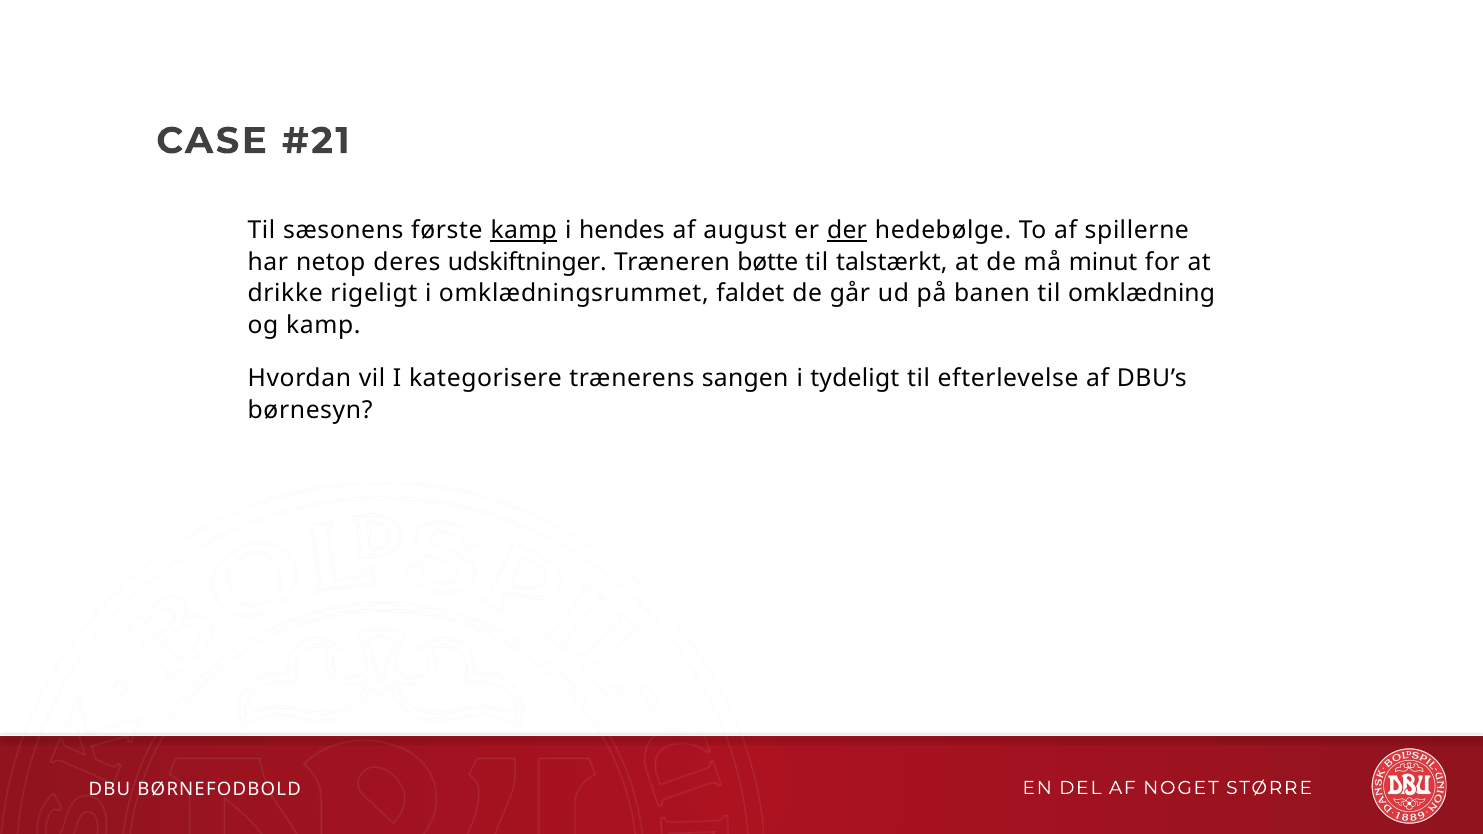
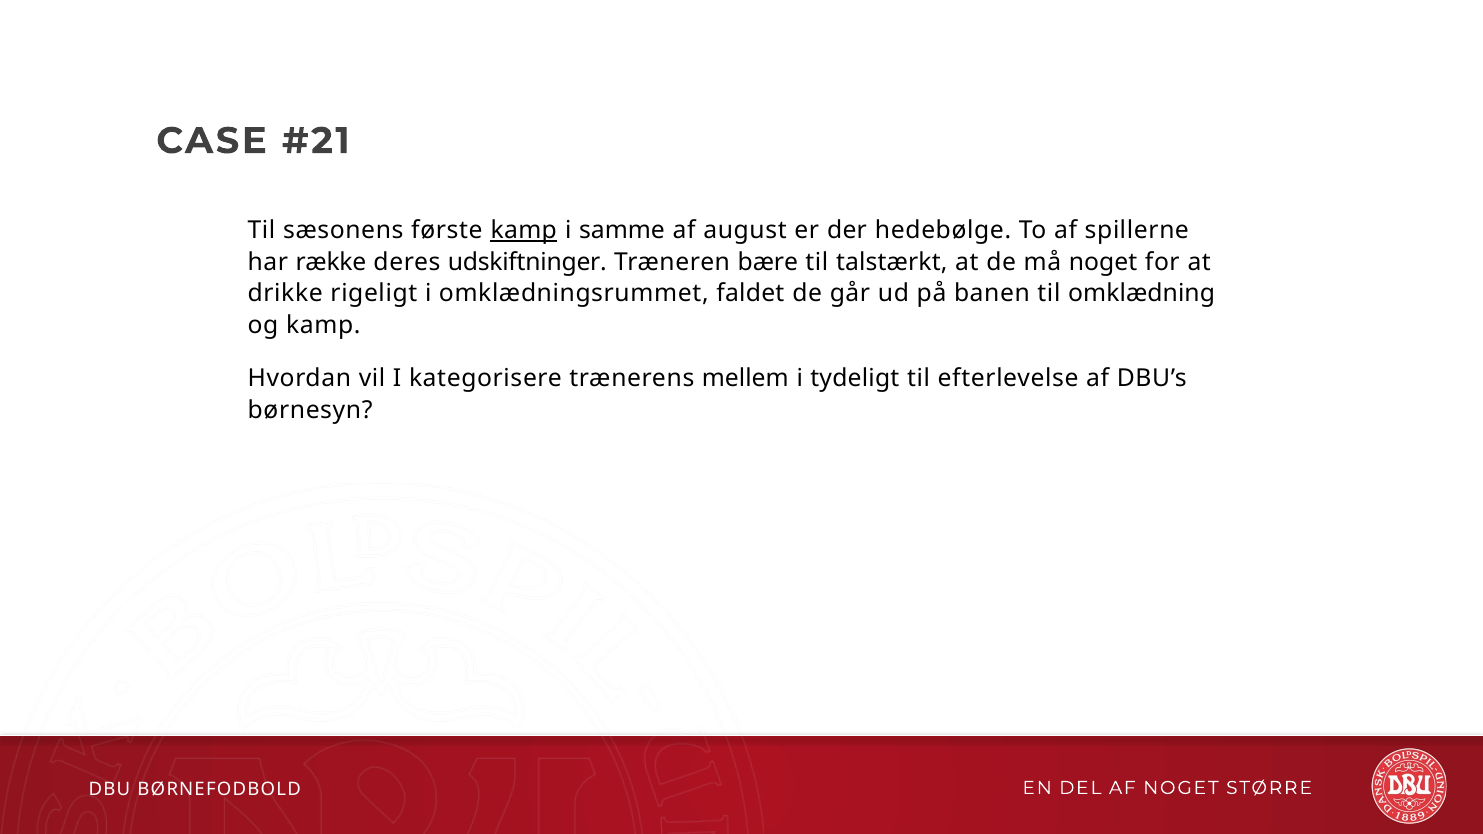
hendes: hendes -> samme
der underline: present -> none
netop: netop -> række
bøtte: bøtte -> bære
må minut: minut -> noget
sangen: sangen -> mellem
